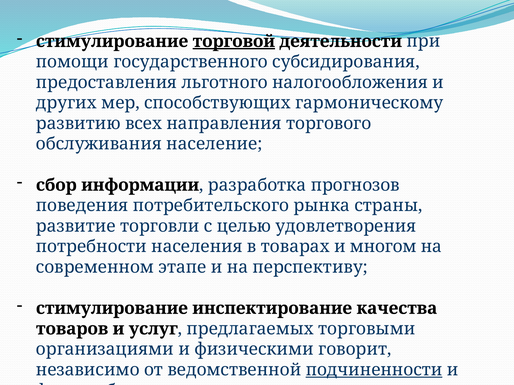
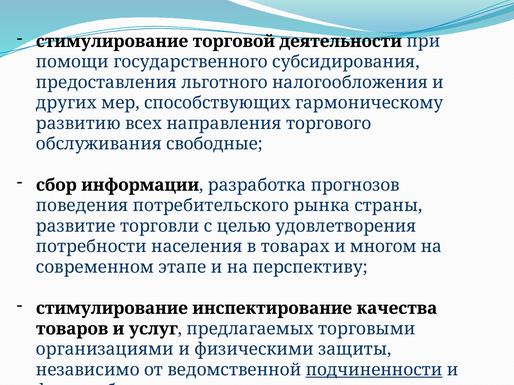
торговой underline: present -> none
население: население -> свободные
говорит: говорит -> защиты
